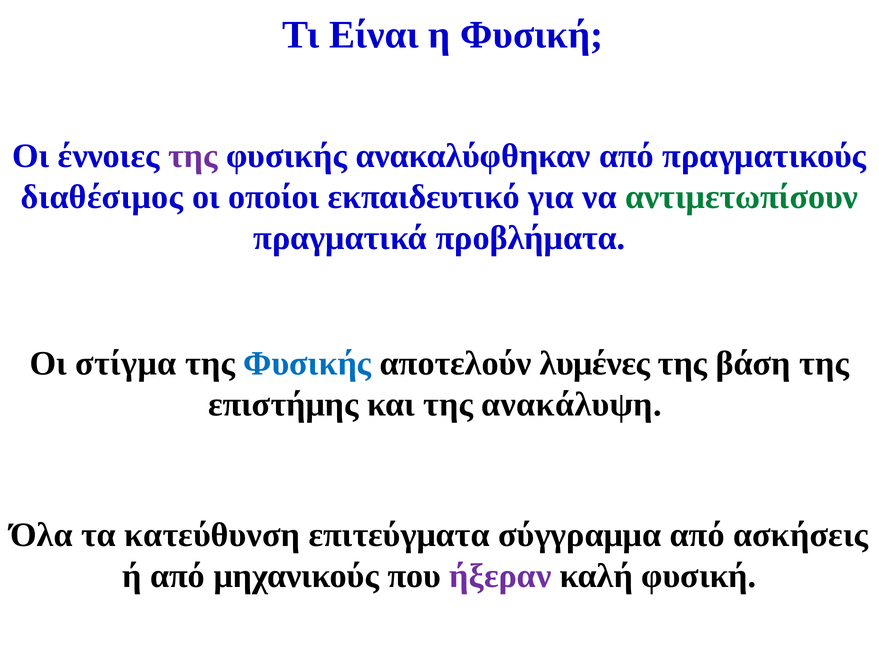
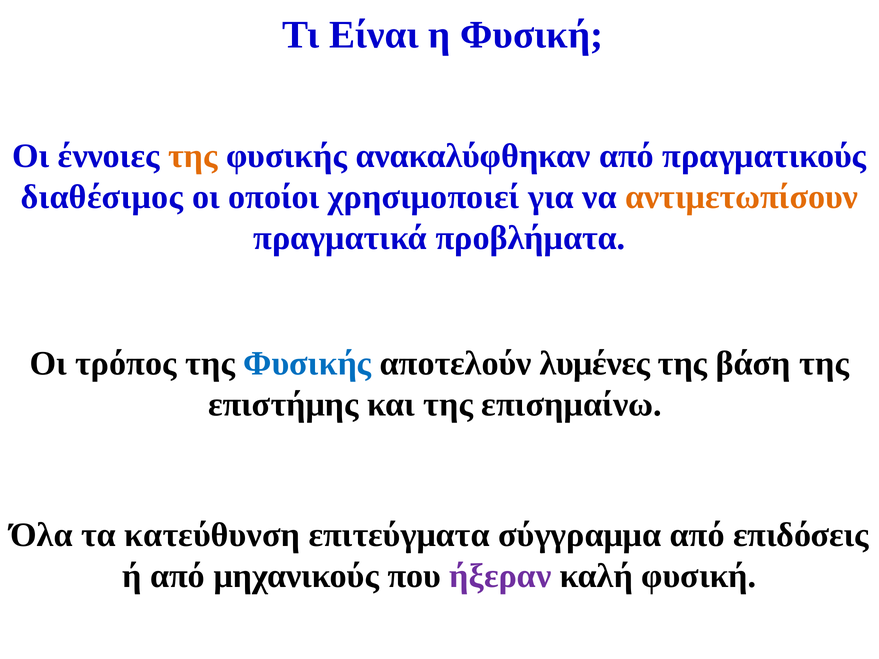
της at (193, 156) colour: purple -> orange
εκπαιδευτικό: εκπαιδευτικό -> χρησιμοποιεί
αντιμετωπίσουν colour: green -> orange
στίγμα: στίγμα -> τρόπος
ανακάλυψη: ανακάλυψη -> επισημαίνω
ασκήσεις: ασκήσεις -> επιδόσεις
